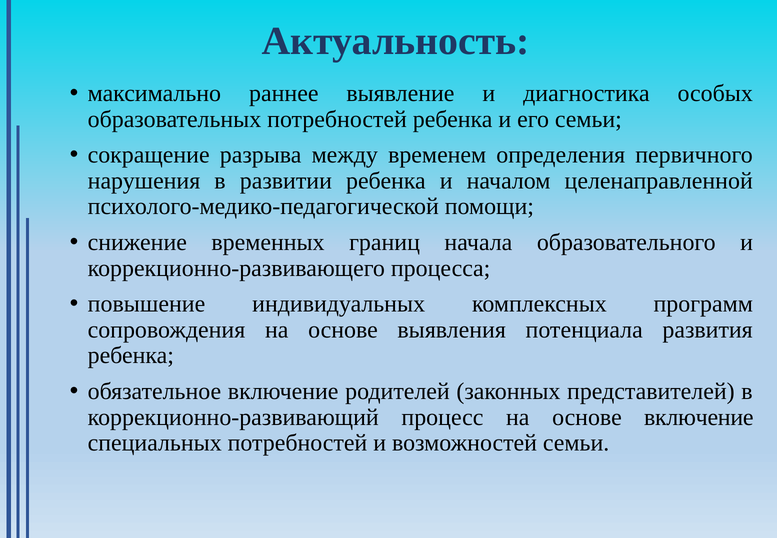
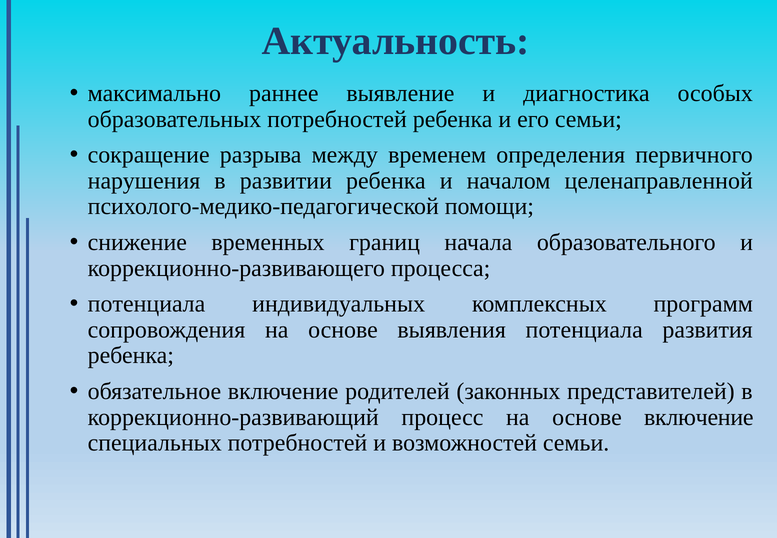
повышение at (147, 304): повышение -> потенциала
